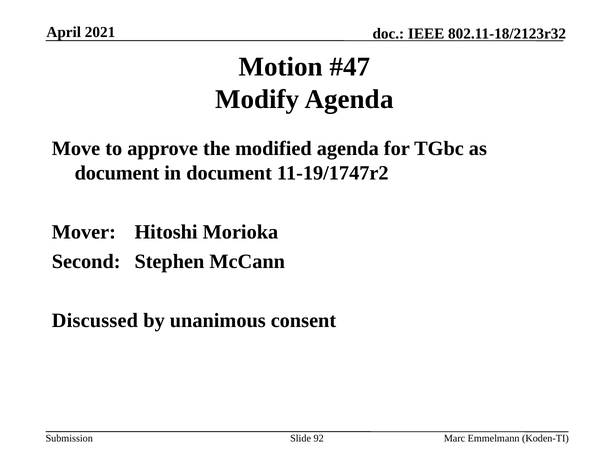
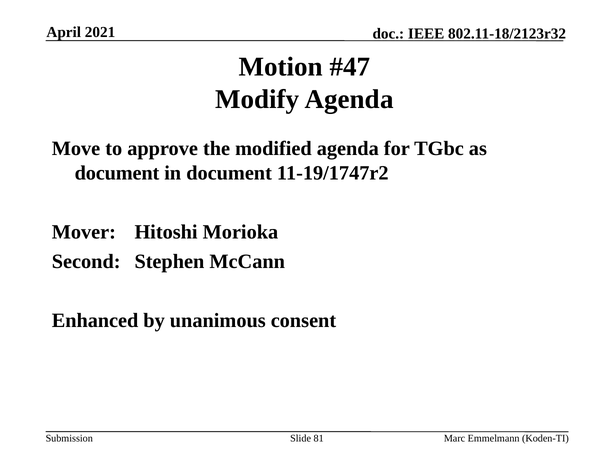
Discussed: Discussed -> Enhanced
92: 92 -> 81
